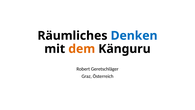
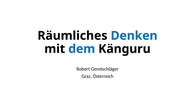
dem colour: orange -> blue
